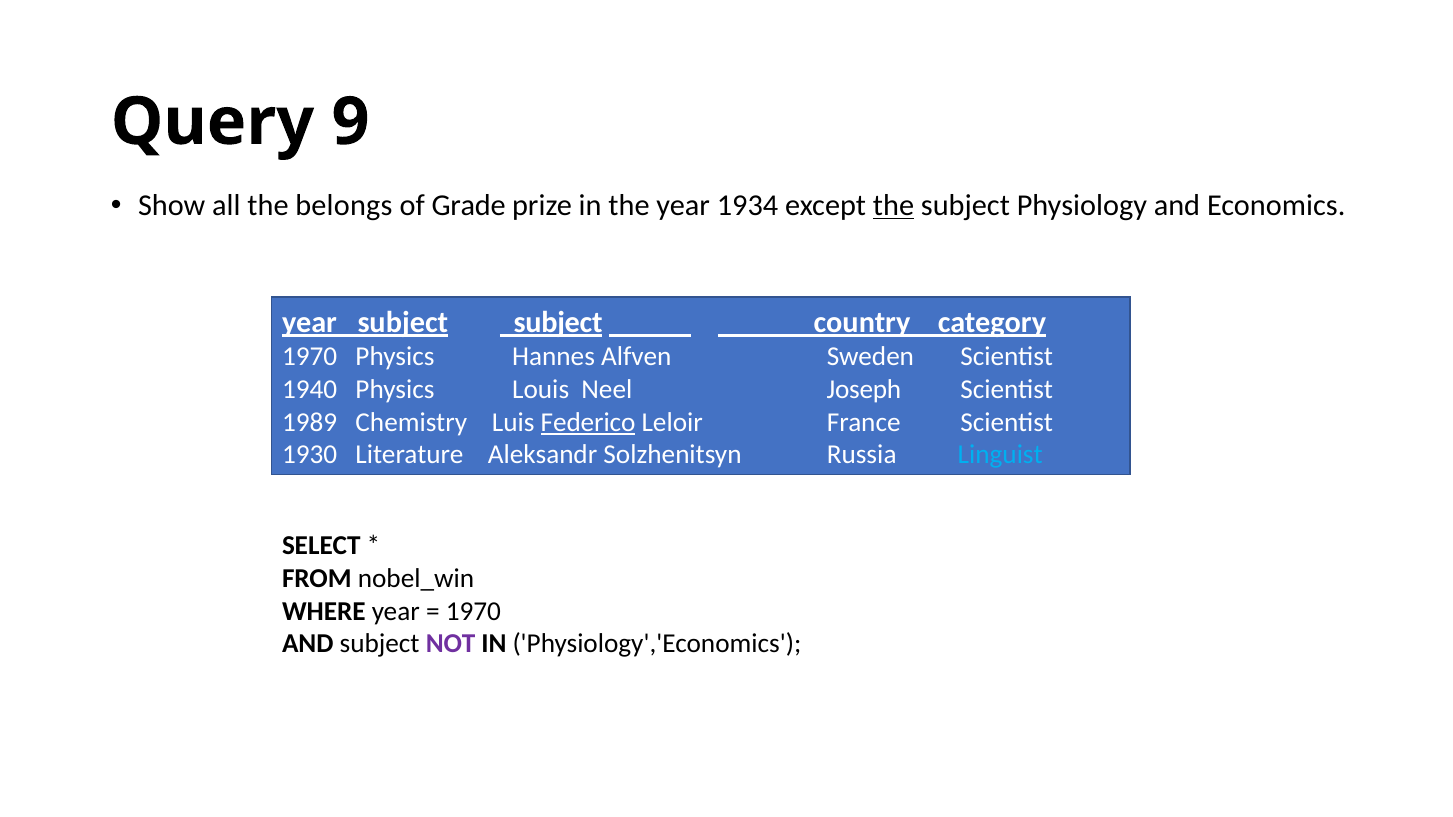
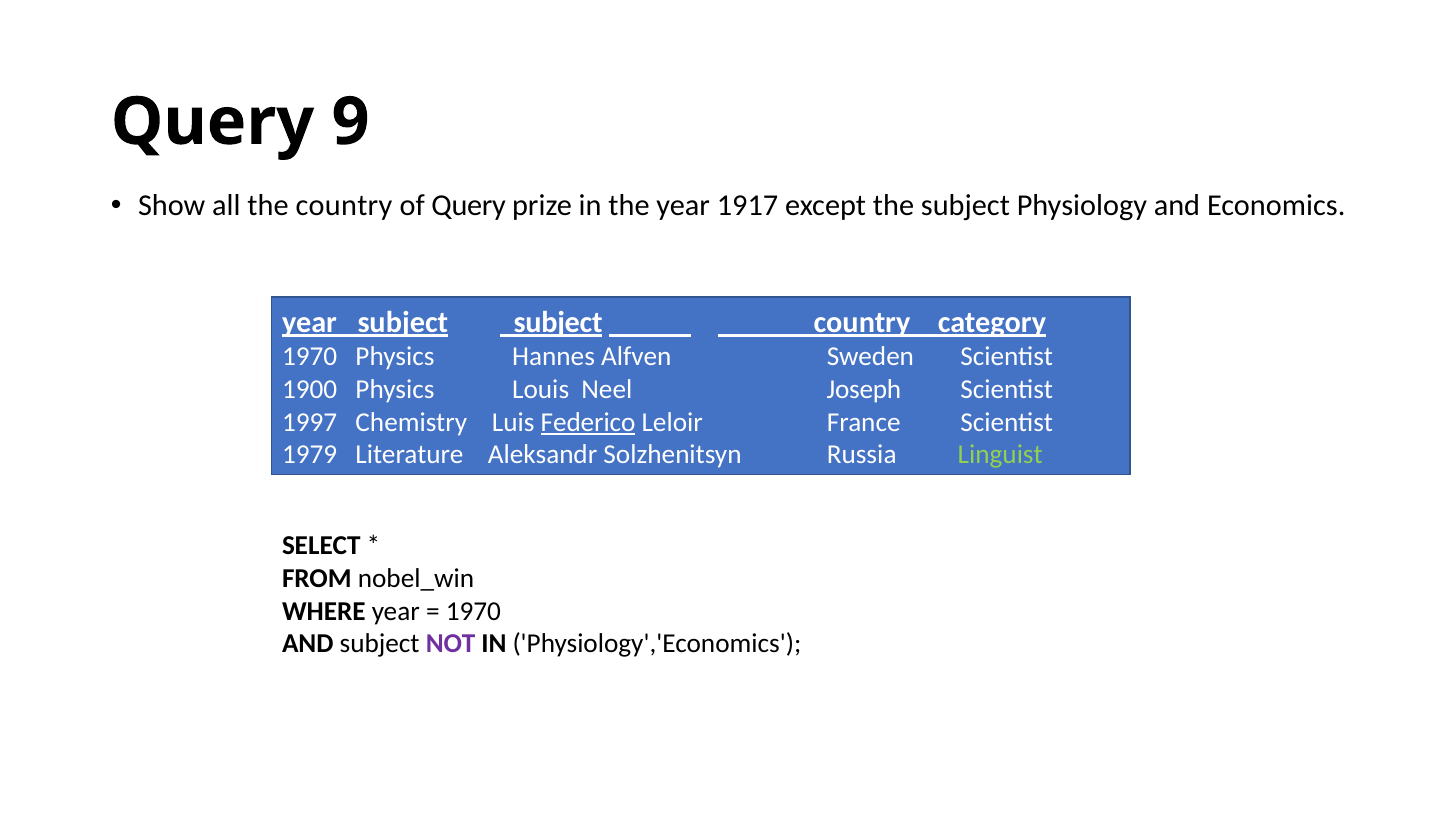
the belongs: belongs -> country
of Grade: Grade -> Query
1934: 1934 -> 1917
the at (893, 206) underline: present -> none
1940: 1940 -> 1900
1989: 1989 -> 1997
1930: 1930 -> 1979
Linguist colour: light blue -> light green
